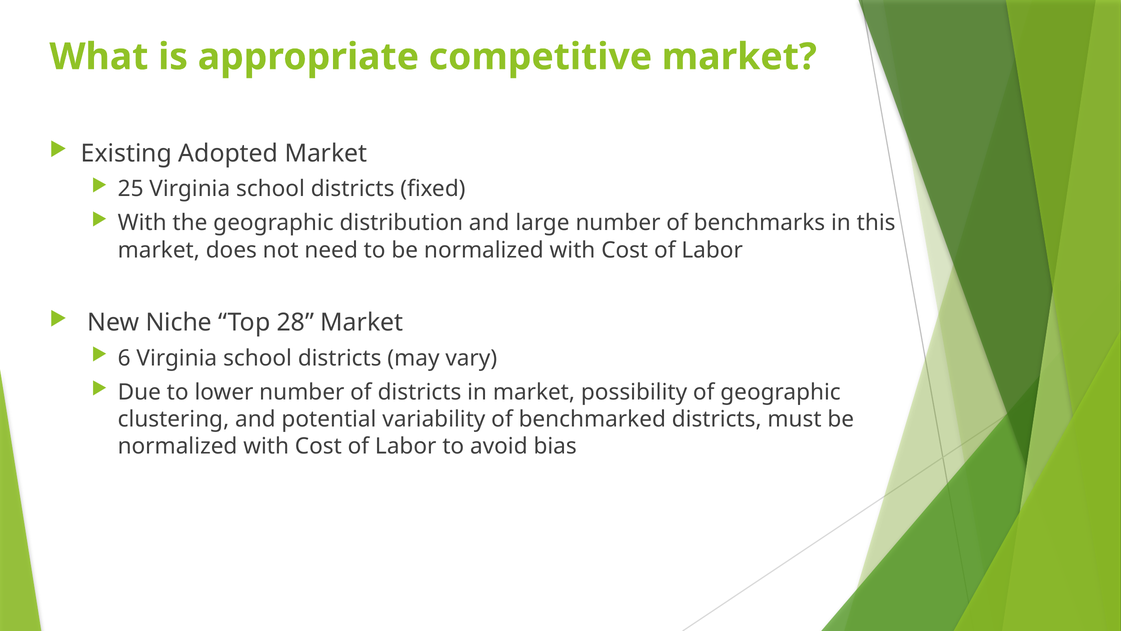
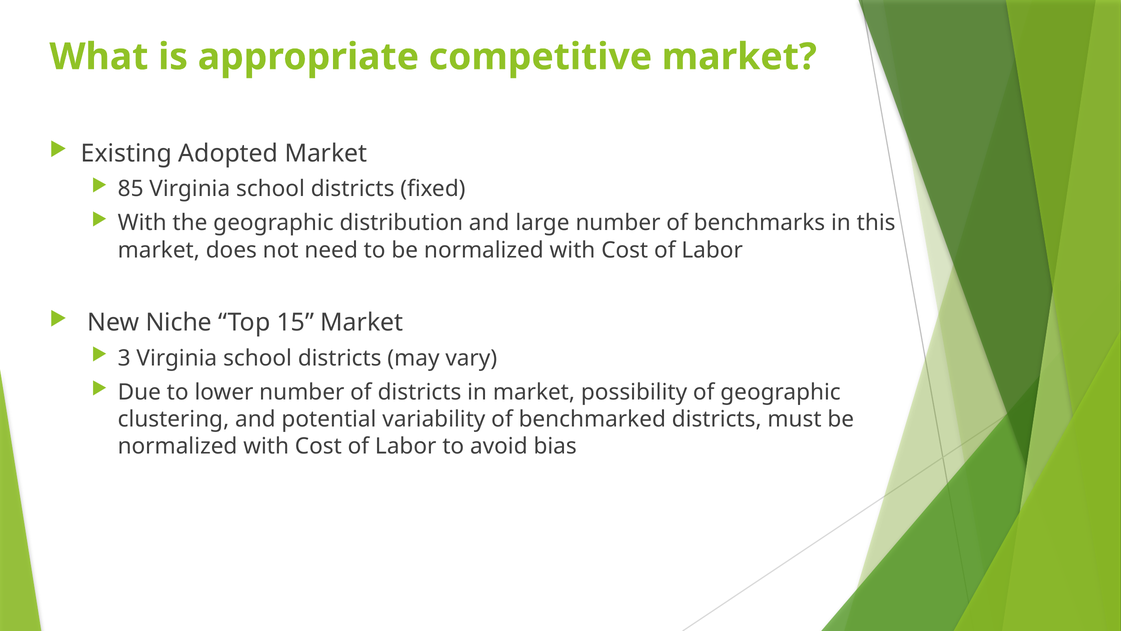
25: 25 -> 85
28: 28 -> 15
6: 6 -> 3
